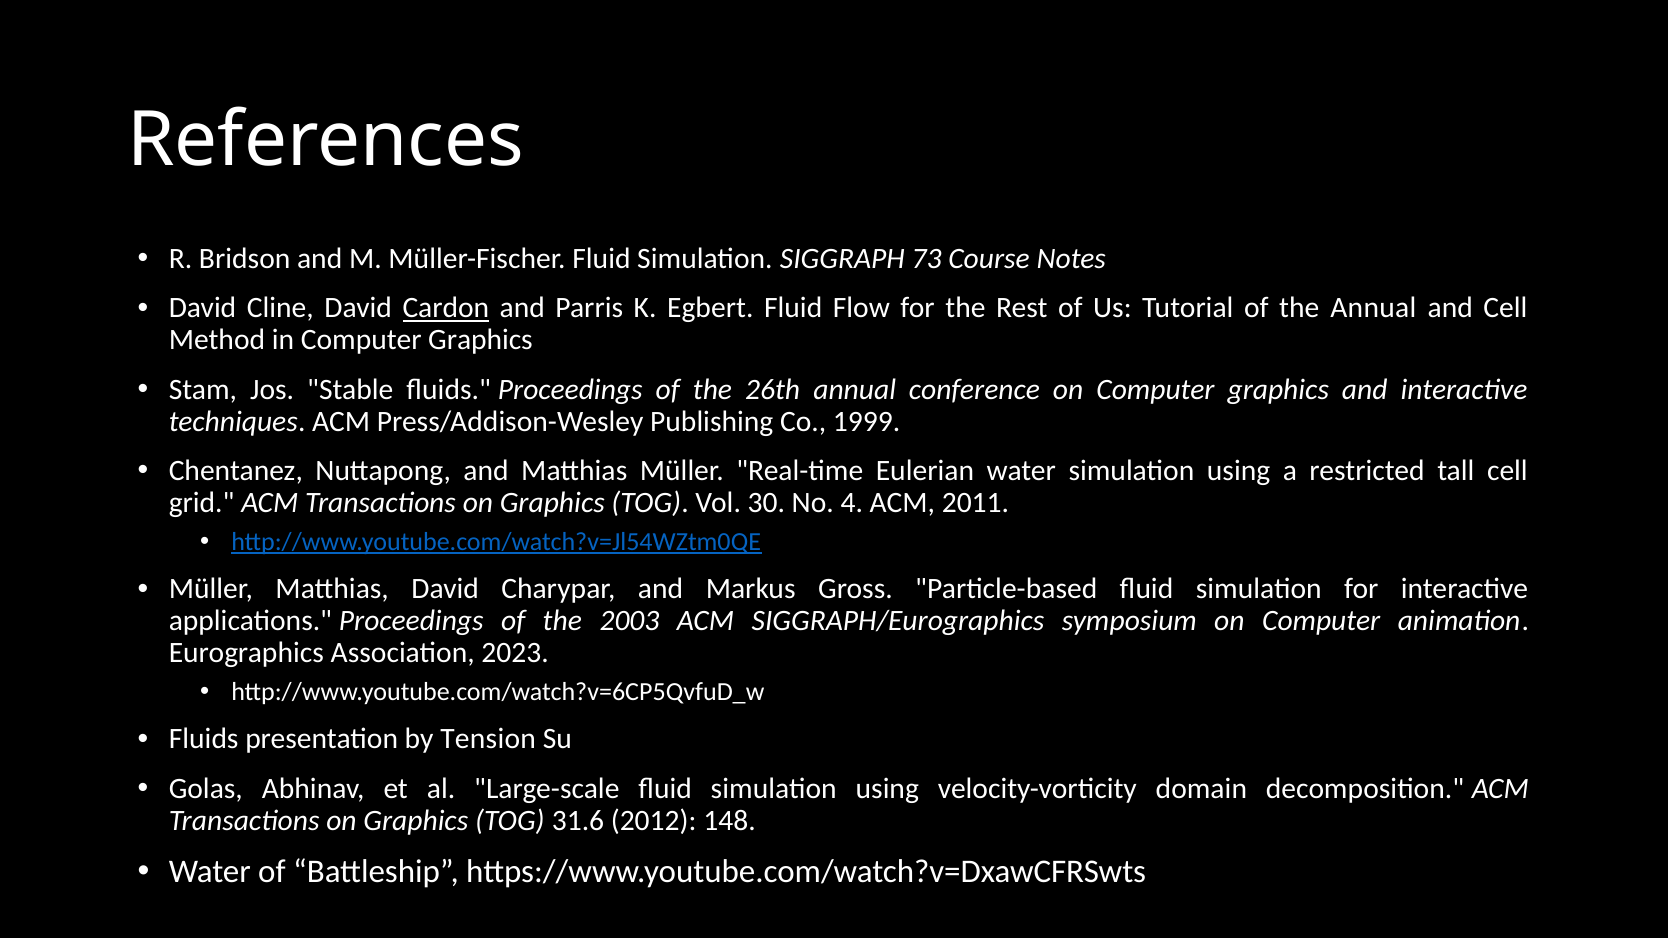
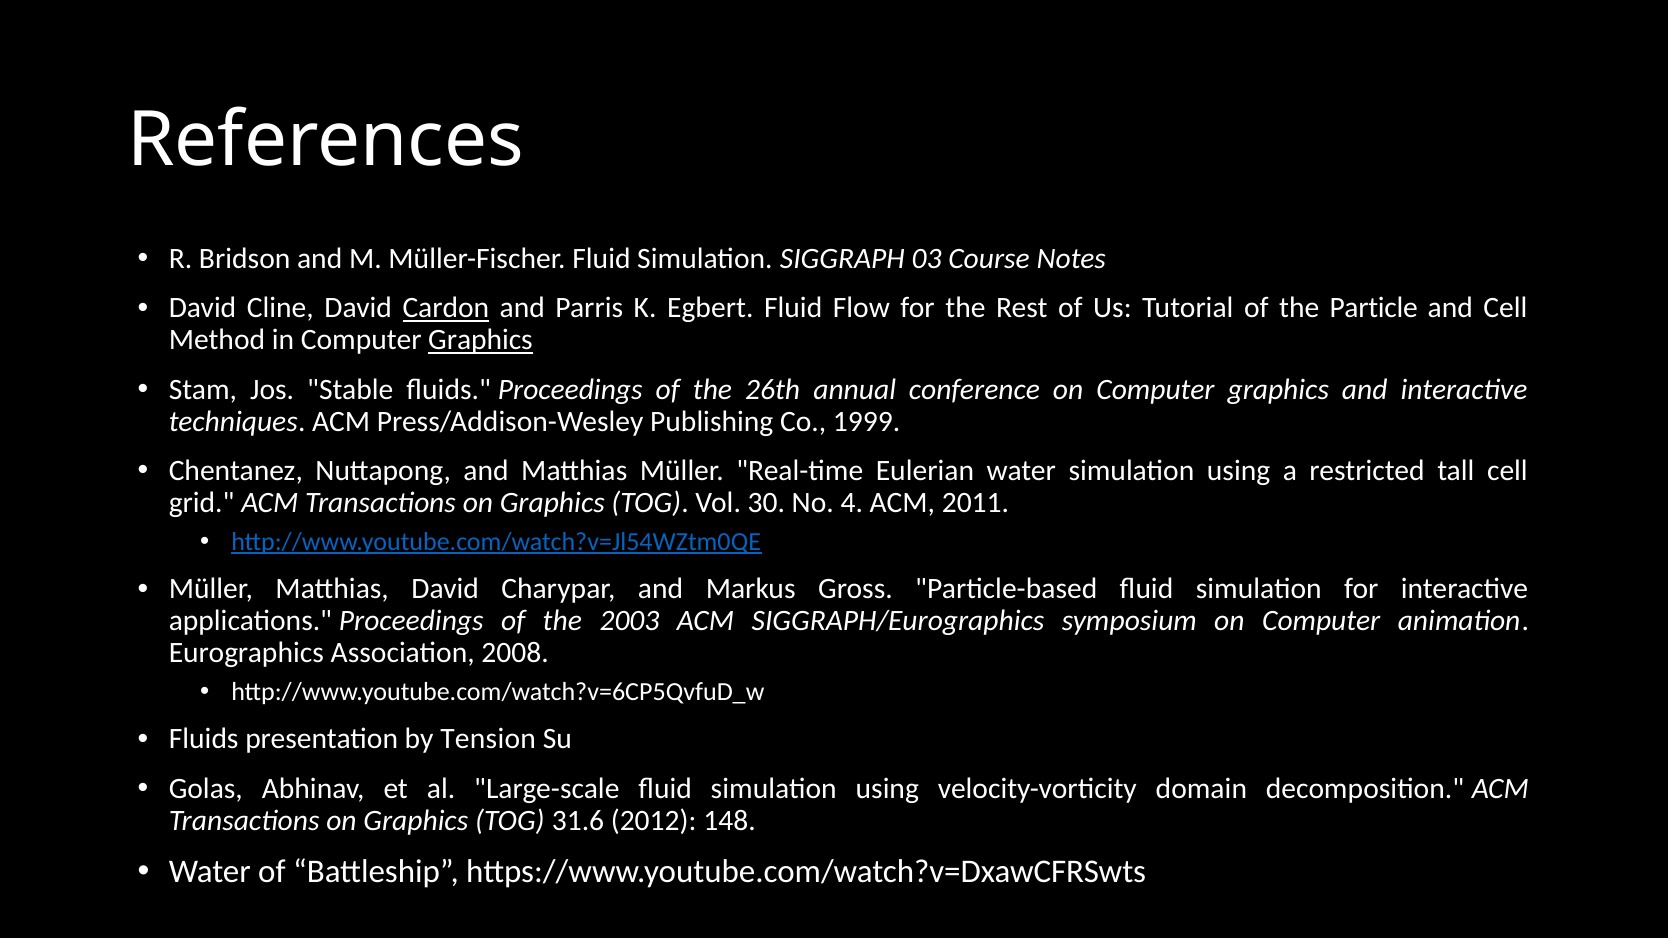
73: 73 -> 03
the Annual: Annual -> Particle
Graphics at (481, 340) underline: none -> present
2023: 2023 -> 2008
